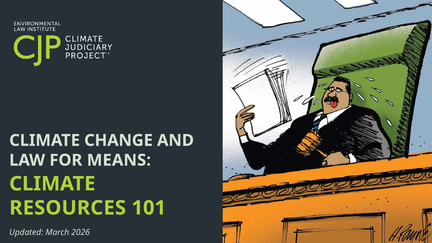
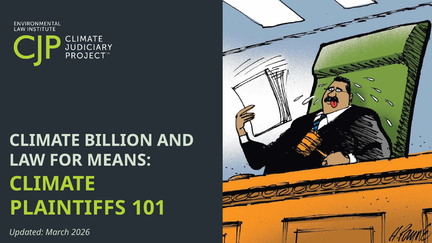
CHANGE: CHANGE -> BILLION
RESOURCES: RESOURCES -> PLAINTIFFS
